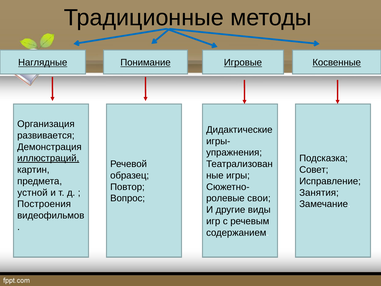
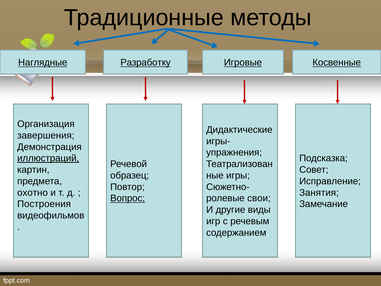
Понимание: Понимание -> Разработку
развивается: развивается -> завершения
устной: устной -> охотно
Вопрос underline: none -> present
